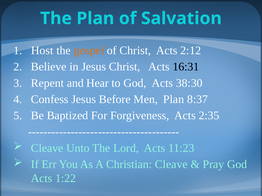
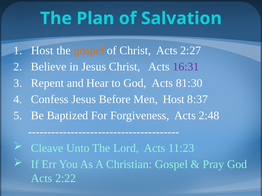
2:12: 2:12 -> 2:27
16:31 colour: black -> purple
38:30: 38:30 -> 81:30
Men Plan: Plan -> Host
2:35: 2:35 -> 2:48
Christian Cleave: Cleave -> Gospel
1:22: 1:22 -> 2:22
